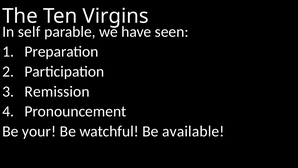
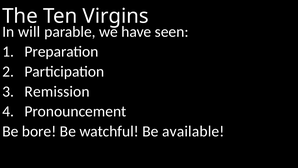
self: self -> will
your: your -> bore
